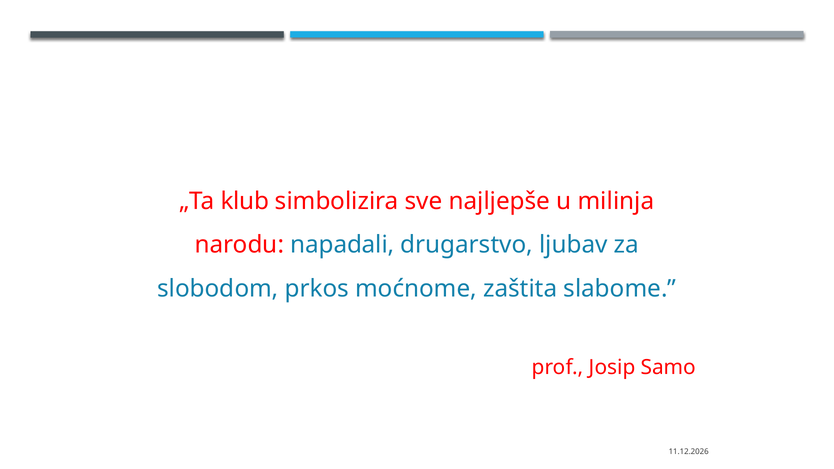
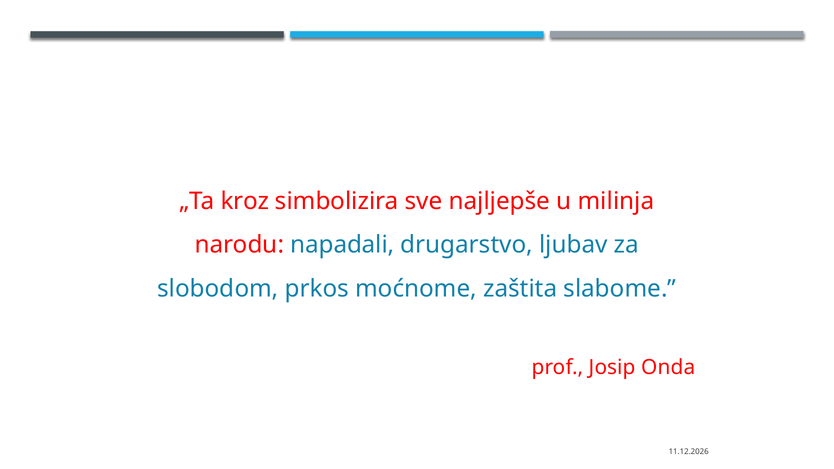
klub: klub -> kroz
Samo: Samo -> Onda
